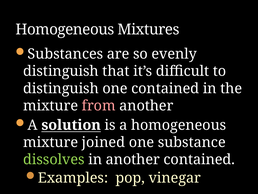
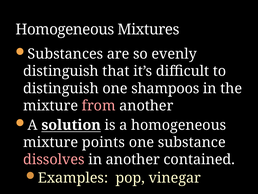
one contained: contained -> shampoos
joined: joined -> points
dissolves colour: light green -> pink
